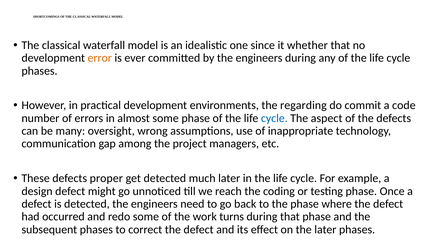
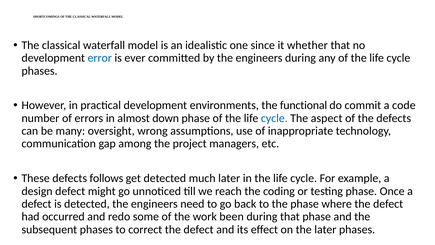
error colour: orange -> blue
regarding: regarding -> functional
almost some: some -> down
proper: proper -> follows
turns: turns -> been
